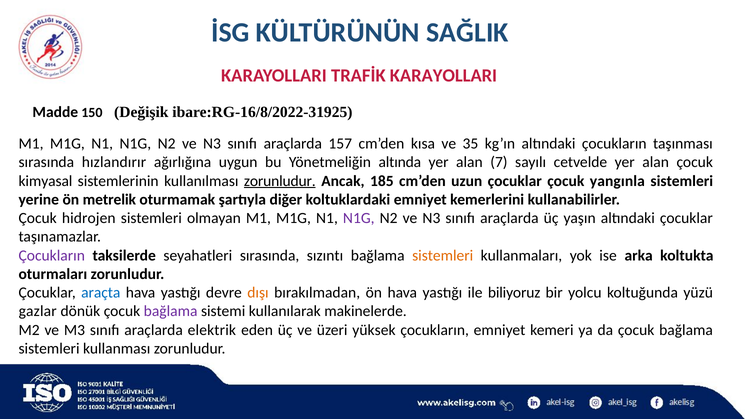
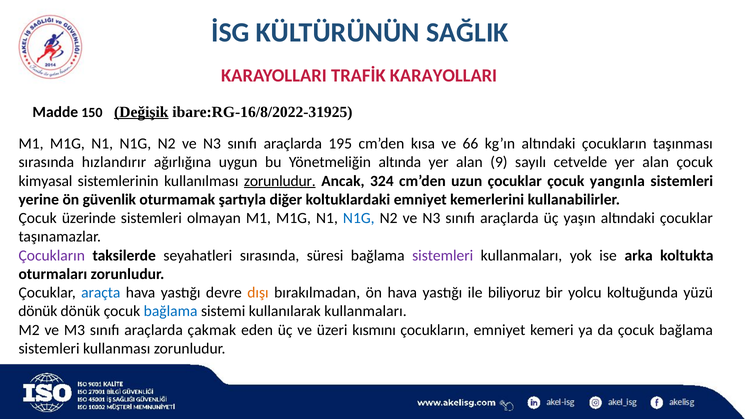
Değişik underline: none -> present
157: 157 -> 195
35: 35 -> 66
7: 7 -> 9
185: 185 -> 324
metrelik: metrelik -> güvenlik
hidrojen: hidrojen -> üzerinde
N1G at (359, 218) colour: purple -> blue
sızıntı: sızıntı -> süresi
sistemleri at (443, 256) colour: orange -> purple
gazlar at (38, 311): gazlar -> dönük
bağlama at (171, 311) colour: purple -> blue
kullanılarak makinelerde: makinelerde -> kullanmaları
elektrik: elektrik -> çakmak
yüksek: yüksek -> kısmını
